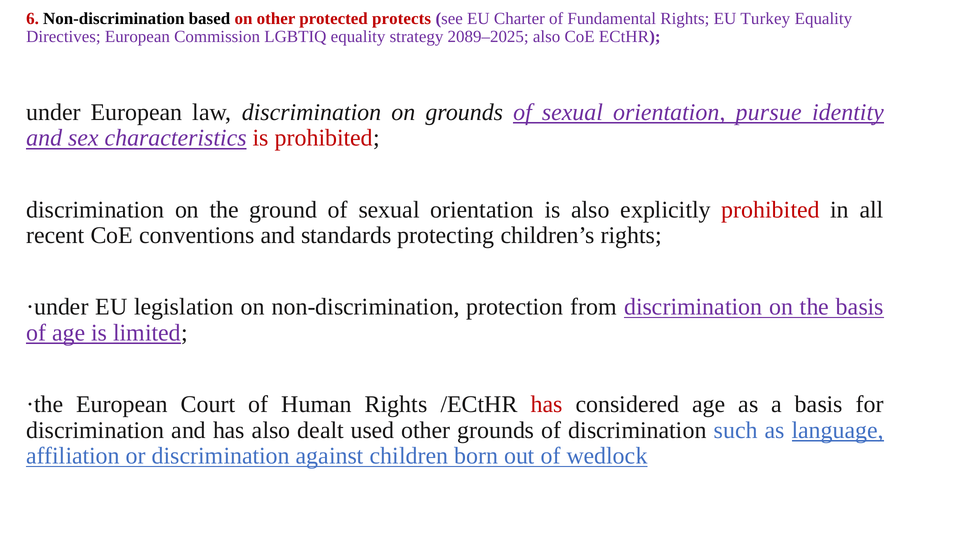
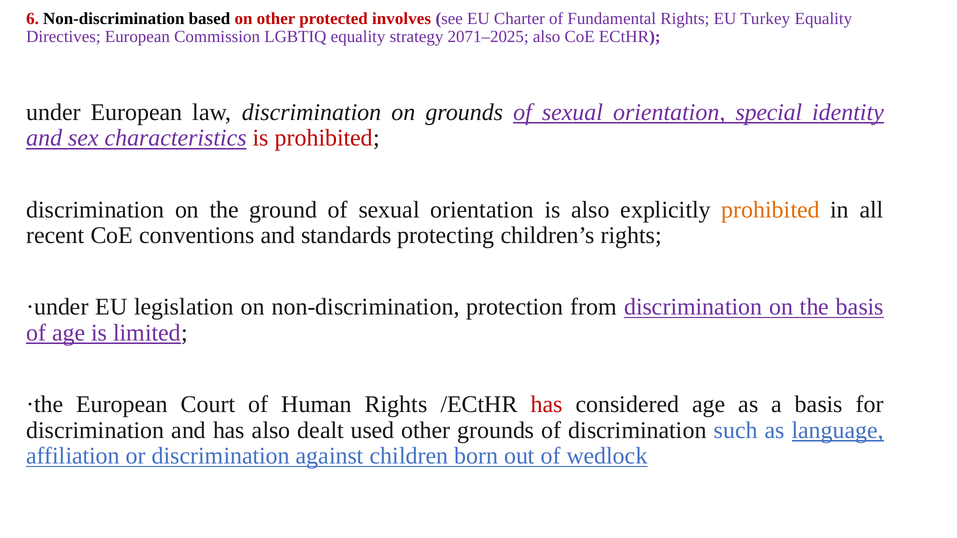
protects: protects -> involves
2089–2025: 2089–2025 -> 2071–2025
pursue: pursue -> special
prohibited at (771, 210) colour: red -> orange
